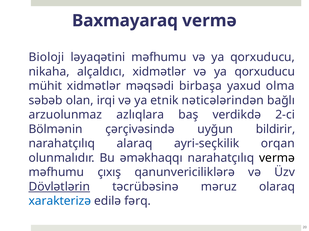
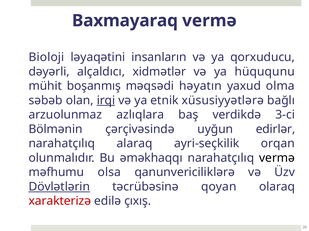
ləyaqətini məfhumu: məfhumu -> insanların
nikaha: nikaha -> dəyərli
qorxuducu at (265, 72): qorxuducu -> hüququnu
mühit xidmətlər: xidmətlər -> boşanmış
birbaşa: birbaşa -> həyatın
irqi underline: none -> present
nəticələrindən: nəticələrindən -> xüsusiyyətlərə
2-ci: 2-ci -> 3-ci
bildirir: bildirir -> edirlər
çıxış: çıxış -> olsa
məruz: məruz -> qoyan
xarakterizə colour: blue -> red
fərq: fərq -> çıxış
